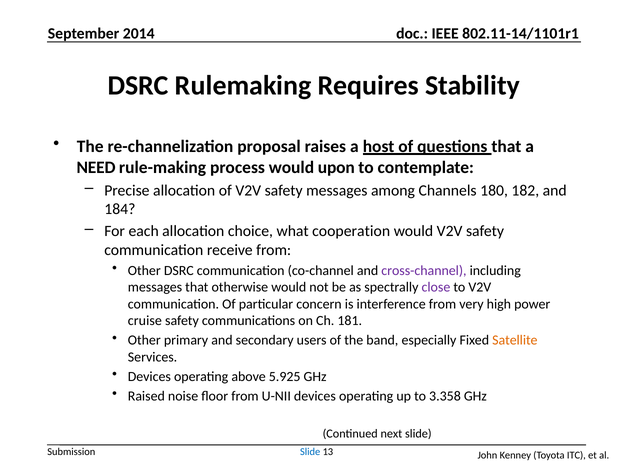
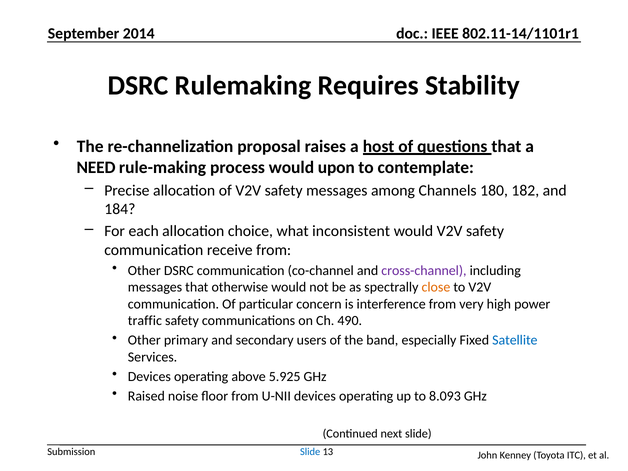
cooperation: cooperation -> inconsistent
close colour: purple -> orange
cruise: cruise -> traffic
181: 181 -> 490
Satellite colour: orange -> blue
3.358: 3.358 -> 8.093
